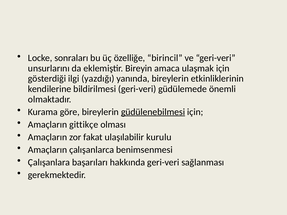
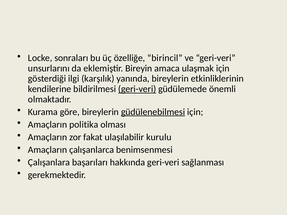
yazdığı: yazdığı -> karşılık
geri-veri at (137, 89) underline: none -> present
gittikçe: gittikçe -> politika
